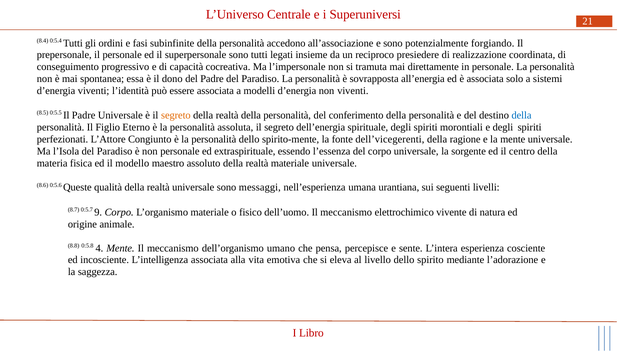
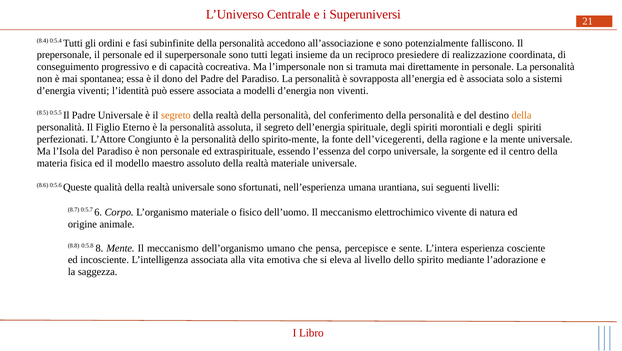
forgiando: forgiando -> falliscono
della at (522, 115) colour: blue -> orange
messaggi: messaggi -> sfortunati
9: 9 -> 6
4: 4 -> 8
